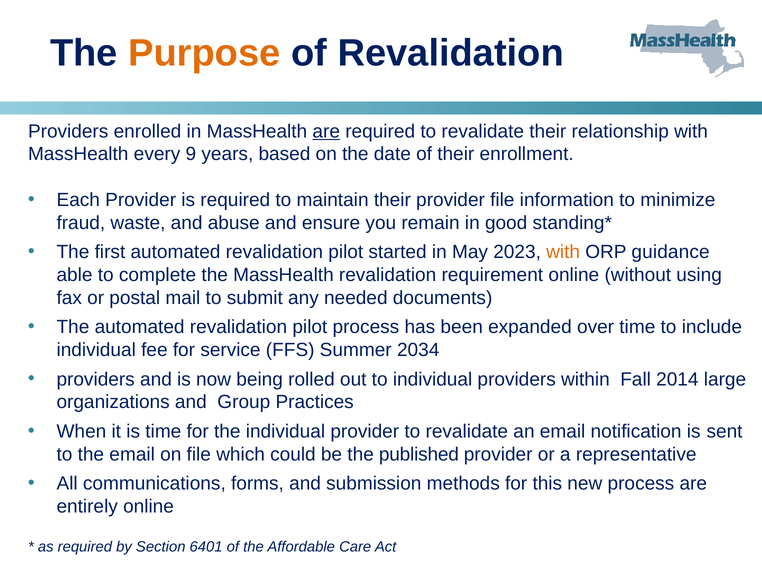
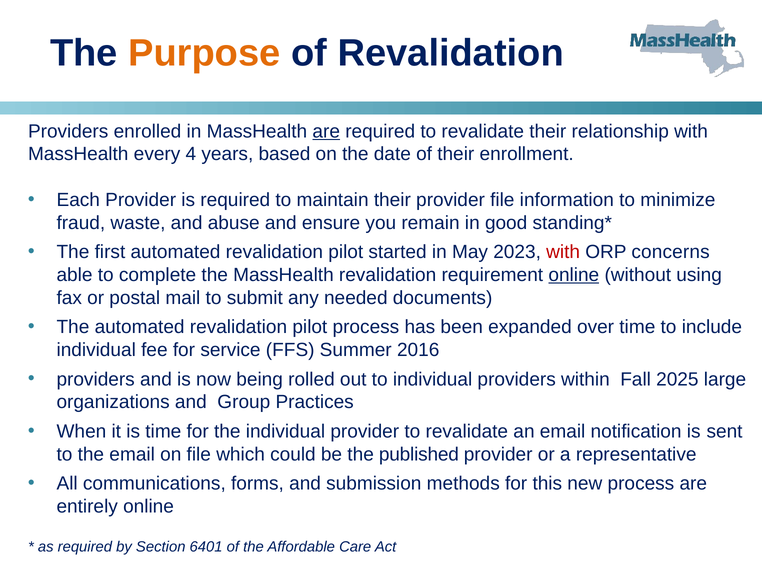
9: 9 -> 4
with at (563, 252) colour: orange -> red
guidance: guidance -> concerns
online at (574, 275) underline: none -> present
2034: 2034 -> 2016
2014: 2014 -> 2025
